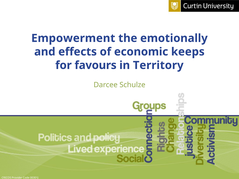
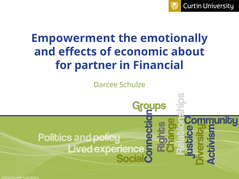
keeps: keeps -> about
favours: favours -> partner
Territory: Territory -> Financial
